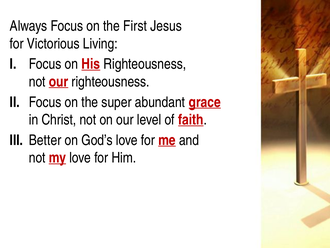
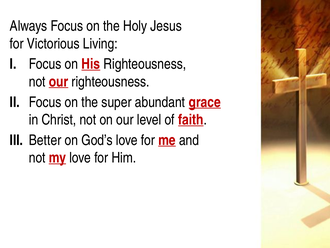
First: First -> Holy
